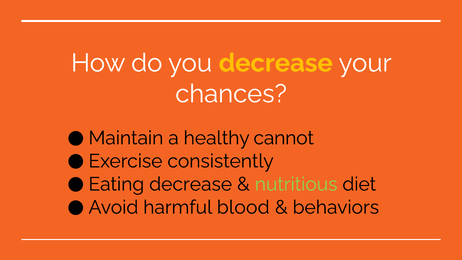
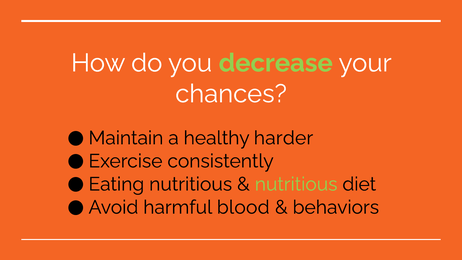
decrease at (276, 63) colour: yellow -> light green
cannot: cannot -> harder
decrease at (191, 184): decrease -> nutritious
